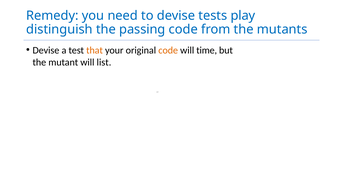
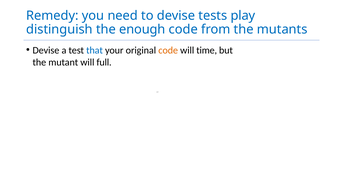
passing: passing -> enough
that colour: orange -> blue
list: list -> full
